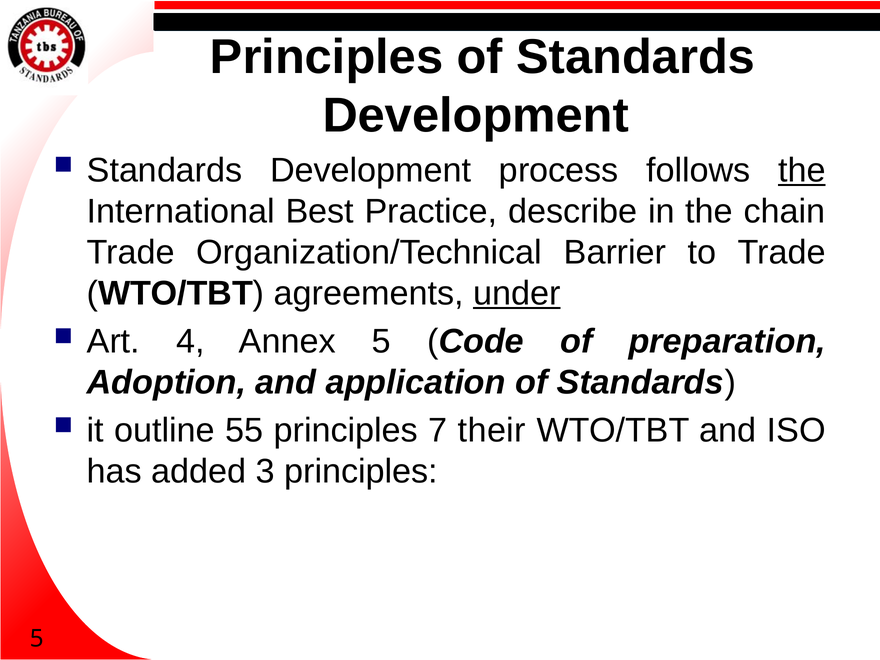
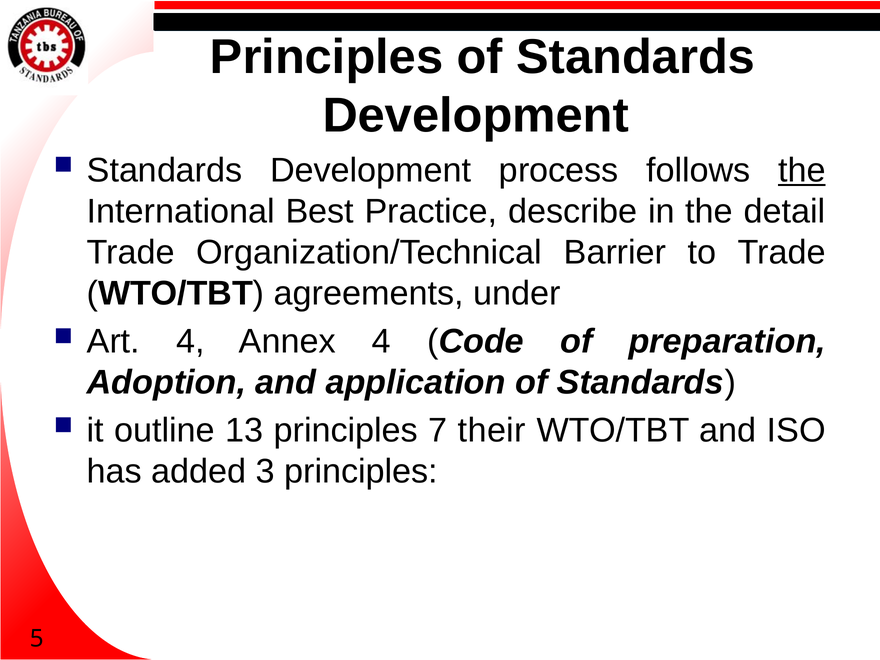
chain: chain -> detail
under underline: present -> none
Annex 5: 5 -> 4
55: 55 -> 13
